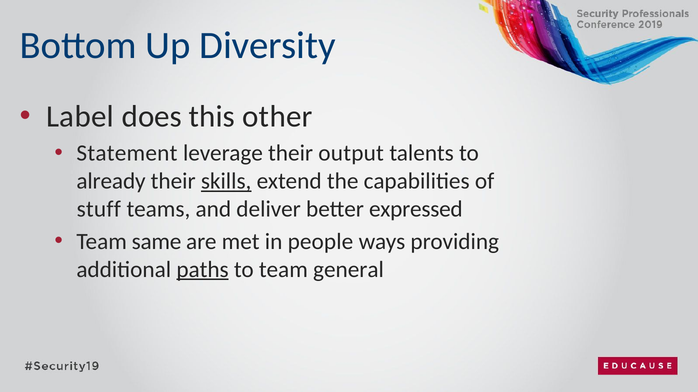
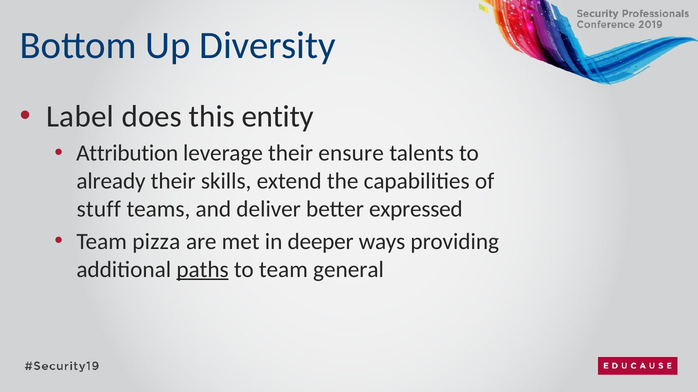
other: other -> entity
Statement: Statement -> Attribution
output: output -> ensure
skills underline: present -> none
same: same -> pizza
people: people -> deeper
